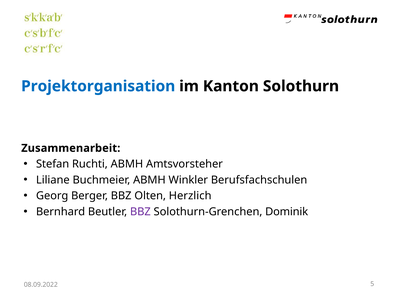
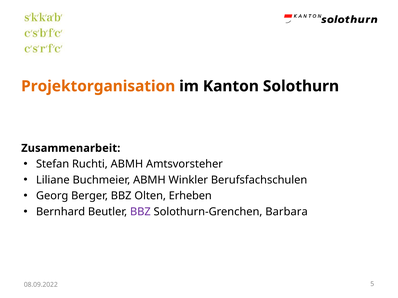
Projektorganisation colour: blue -> orange
Herzlich: Herzlich -> Erheben
Dominik: Dominik -> Barbara
